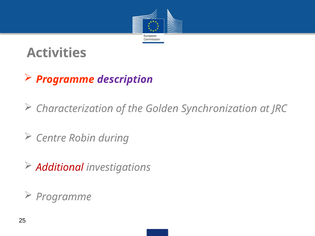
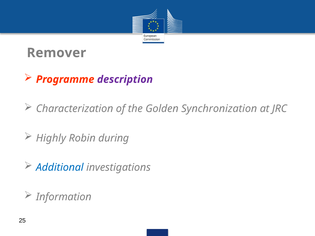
Activities: Activities -> Remover
Centre: Centre -> Highly
Additional colour: red -> blue
Programme at (64, 197): Programme -> Information
